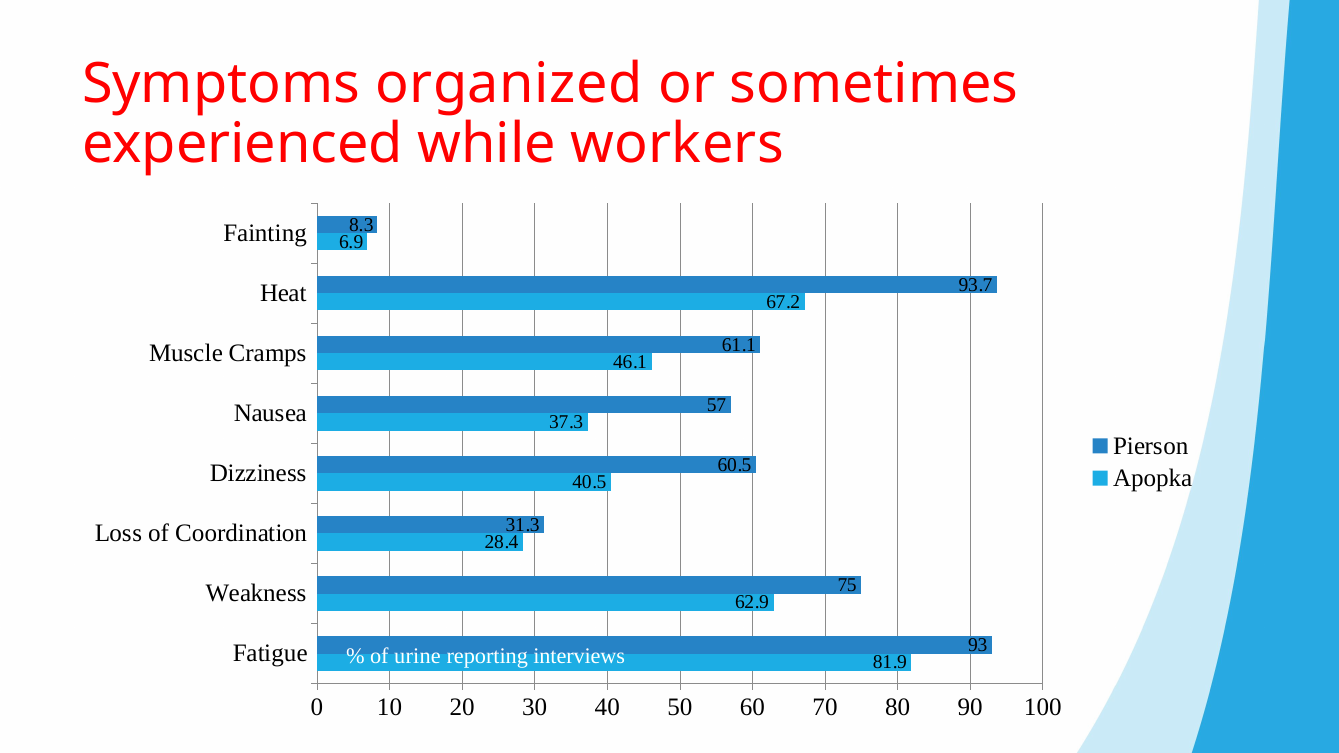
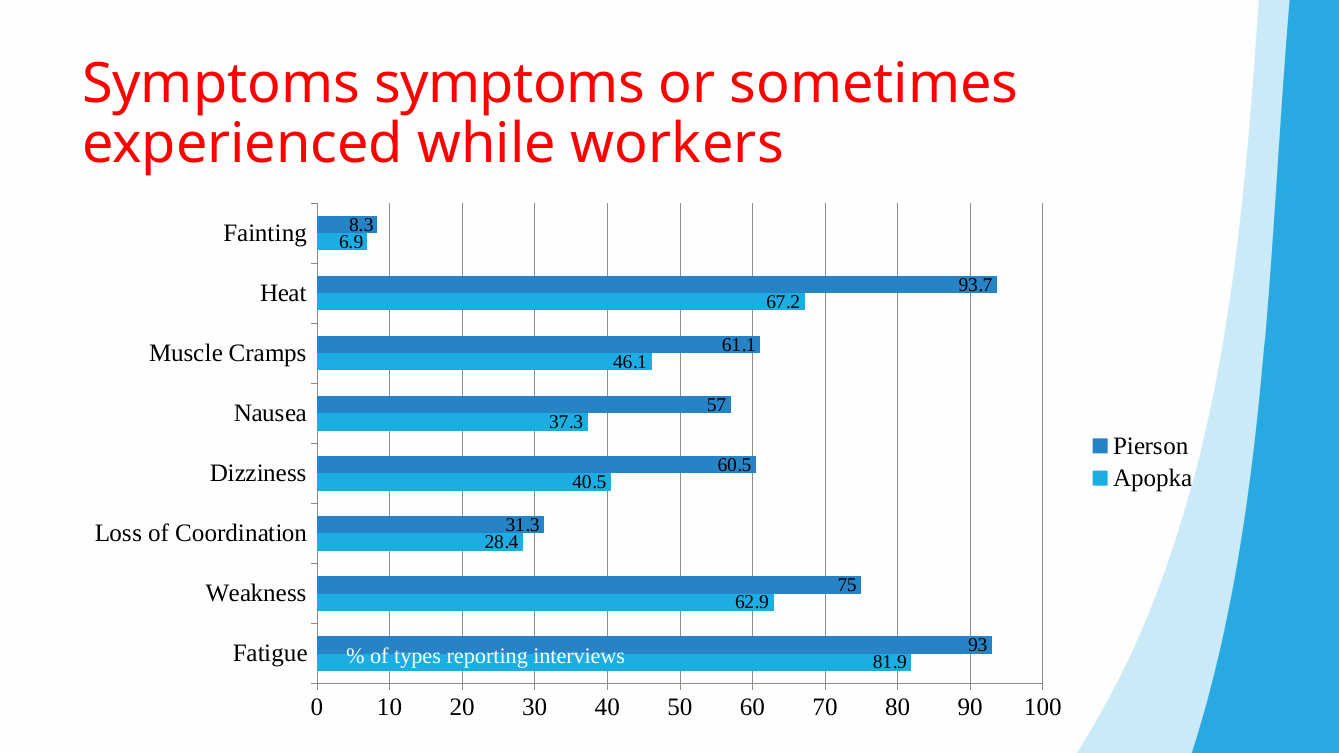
Symptoms organized: organized -> symptoms
urine: urine -> types
